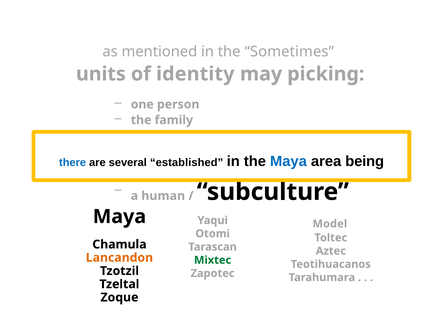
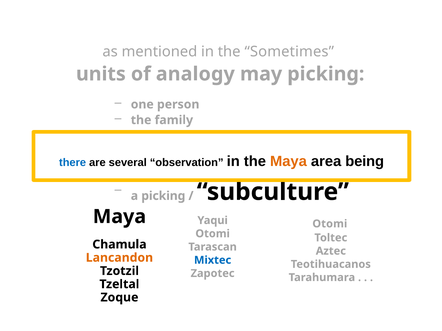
identity: identity -> analogy
established: established -> observation
Maya at (288, 162) colour: blue -> orange
a human: human -> picking
Model at (330, 224): Model -> Otomi
Mixtec colour: green -> blue
